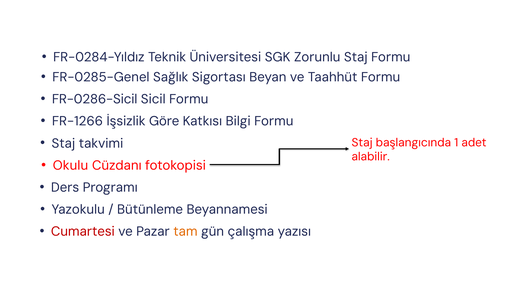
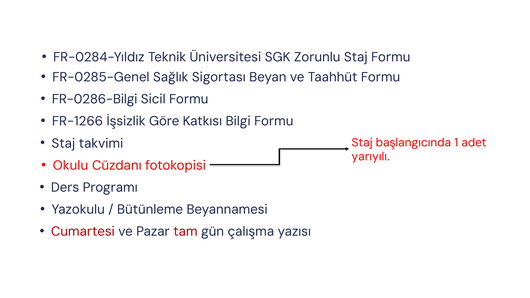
FR-0286-Sicil: FR-0286-Sicil -> FR-0286-Bilgi
alabilir: alabilir -> yarıyılı
tam colour: orange -> red
